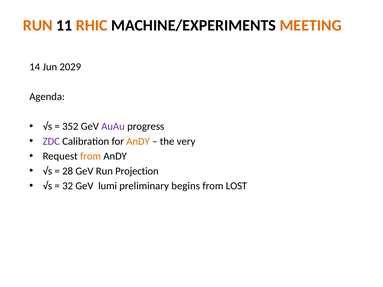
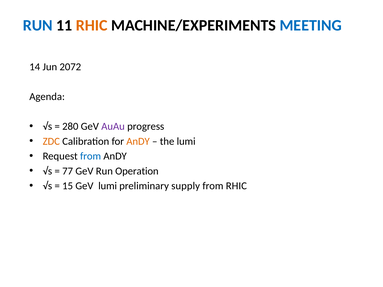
RUN at (38, 25) colour: orange -> blue
MEETING colour: orange -> blue
2029: 2029 -> 2072
352: 352 -> 280
ZDC colour: purple -> orange
the very: very -> lumi
from at (91, 156) colour: orange -> blue
28: 28 -> 77
Projection: Projection -> Operation
32: 32 -> 15
begins: begins -> supply
from LOST: LOST -> RHIC
